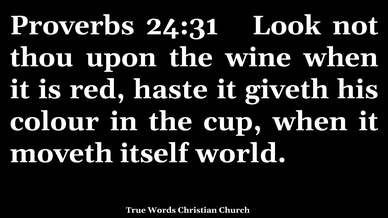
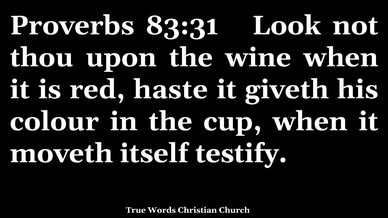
24:31: 24:31 -> 83:31
world: world -> testify
